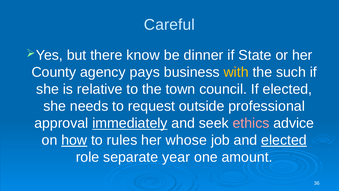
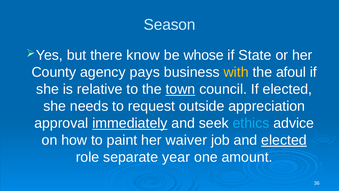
Careful: Careful -> Season
dinner: dinner -> whose
such: such -> afoul
town underline: none -> present
professional: professional -> appreciation
ethics colour: pink -> light blue
how underline: present -> none
rules: rules -> paint
whose: whose -> waiver
